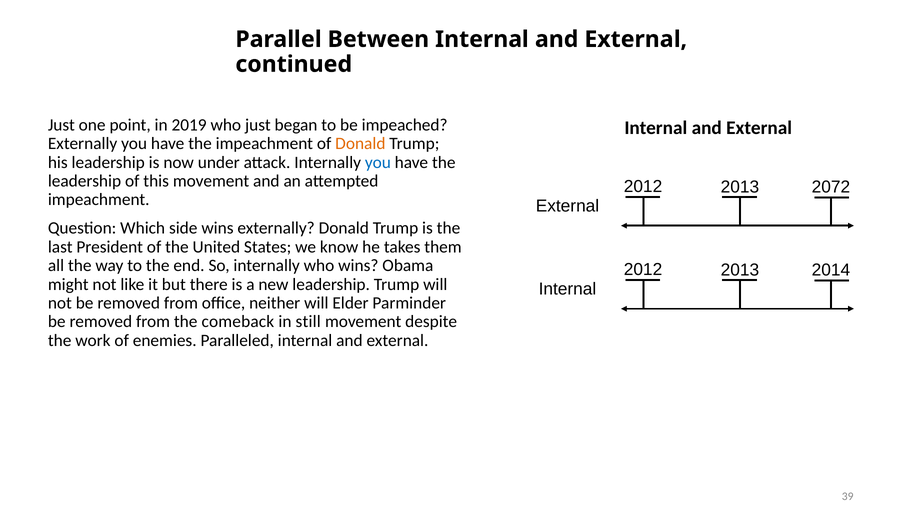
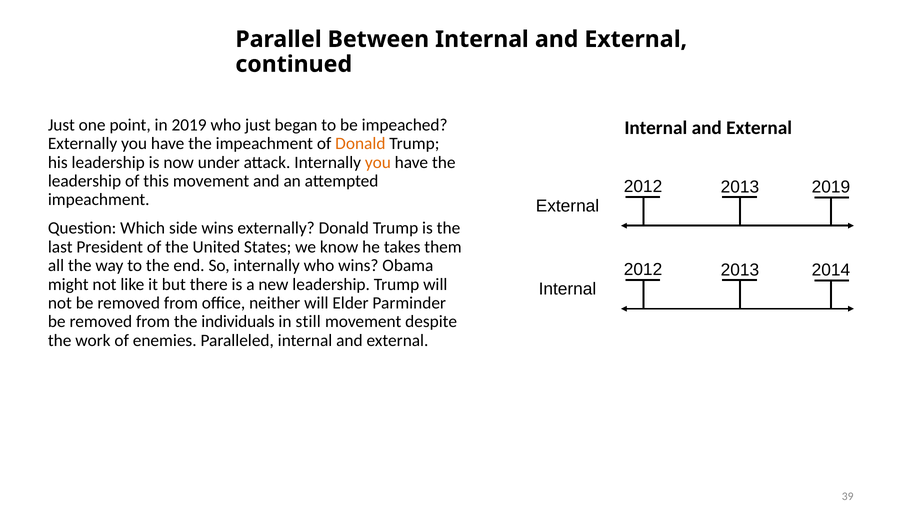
you at (378, 162) colour: blue -> orange
2072 at (831, 187): 2072 -> 2019
comeback: comeback -> individuals
